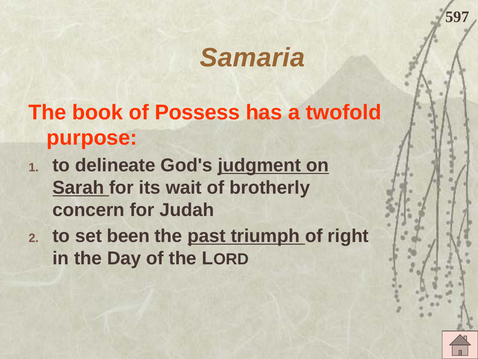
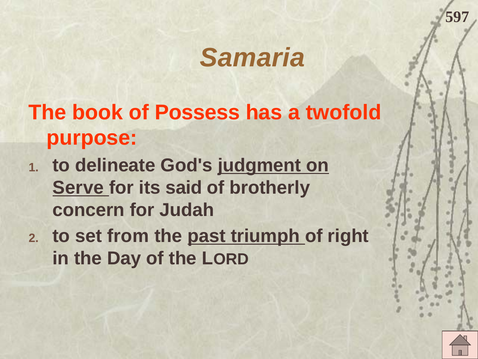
Sarah: Sarah -> Serve
wait: wait -> said
been: been -> from
